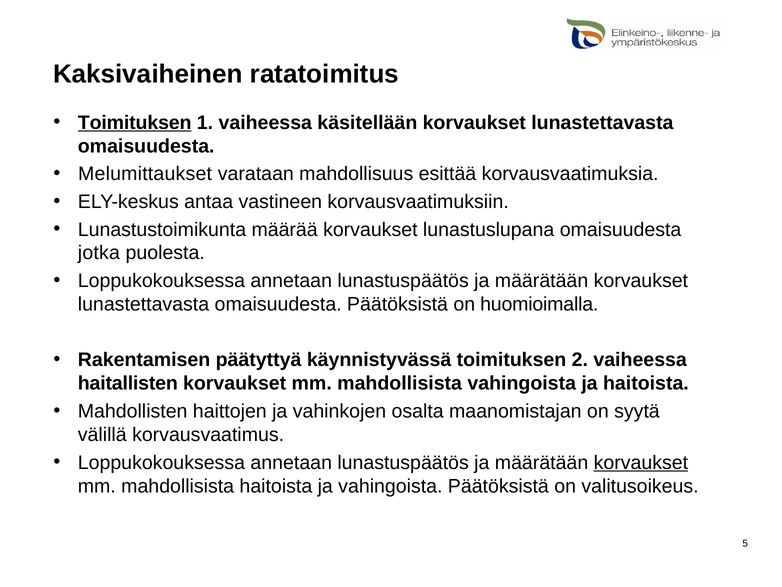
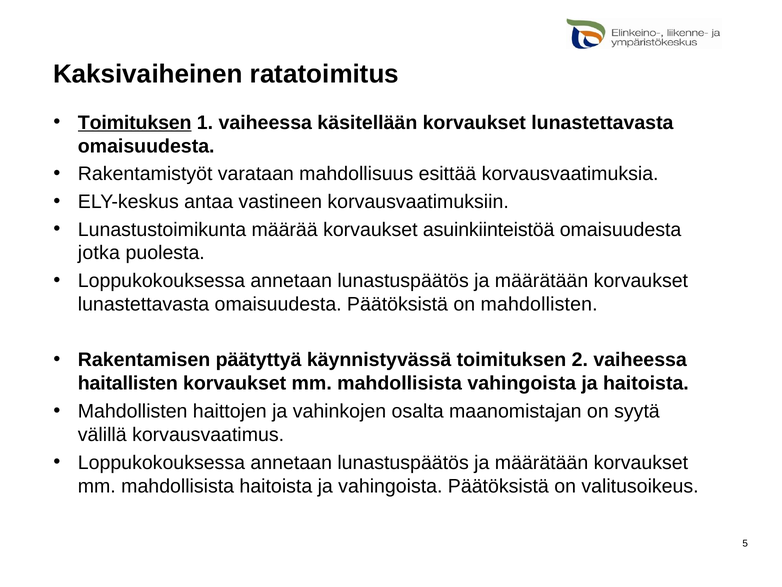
Melumittaukset: Melumittaukset -> Rakentamistyöt
lunastuslupana: lunastuslupana -> asuinkiinteistöä
on huomioimalla: huomioimalla -> mahdollisten
korvaukset at (641, 462) underline: present -> none
